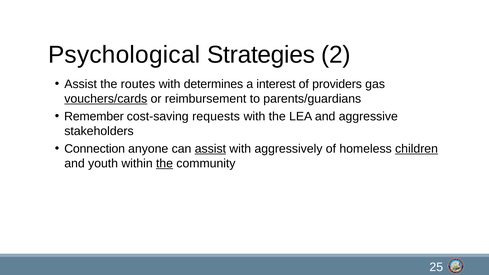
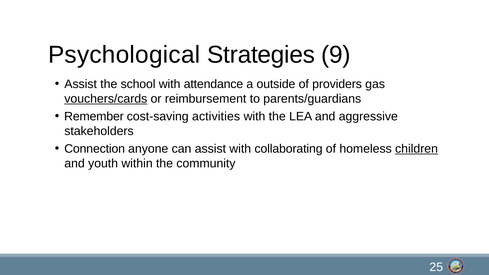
2: 2 -> 9
routes: routes -> school
determines: determines -> attendance
interest: interest -> outside
requests: requests -> activities
assist at (210, 149) underline: present -> none
aggressively: aggressively -> collaborating
the at (165, 164) underline: present -> none
